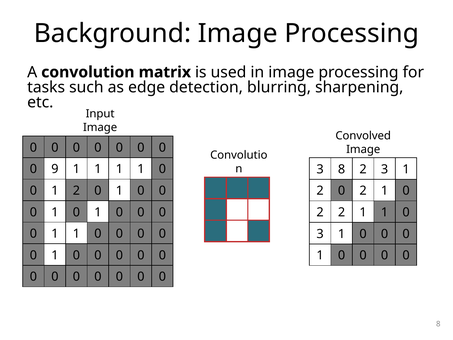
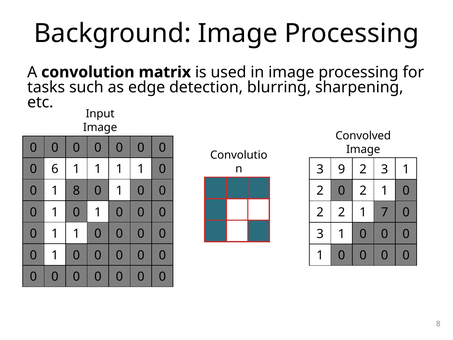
9: 9 -> 6
3 8: 8 -> 9
0 1 2: 2 -> 8
2 1 1: 1 -> 7
